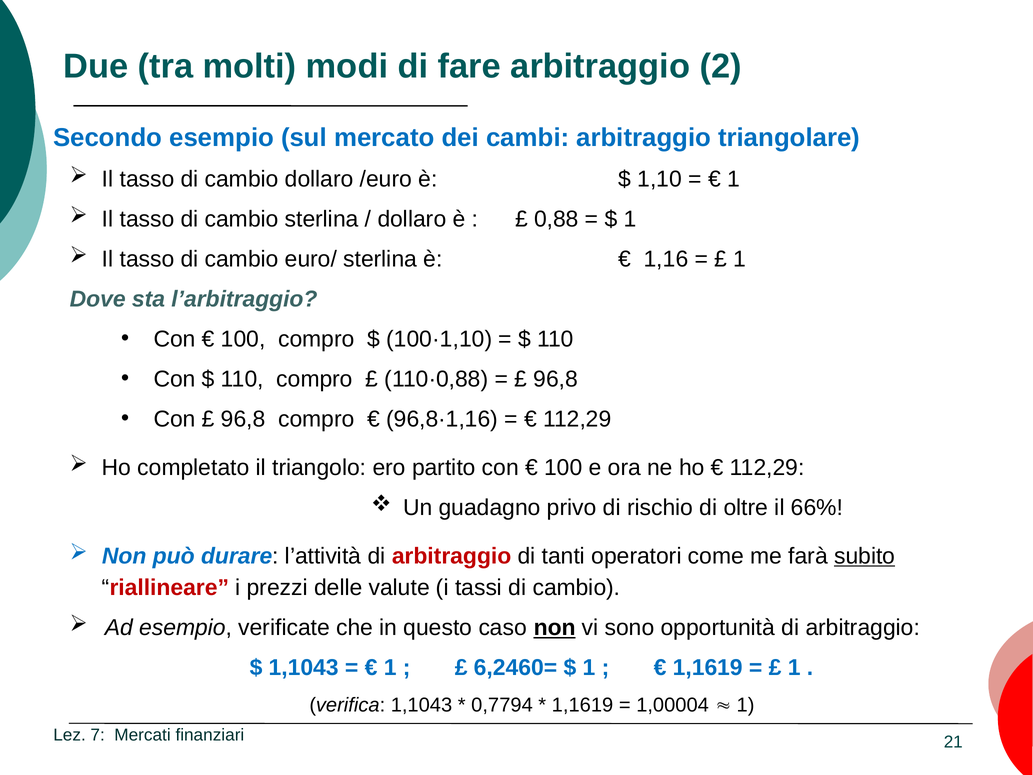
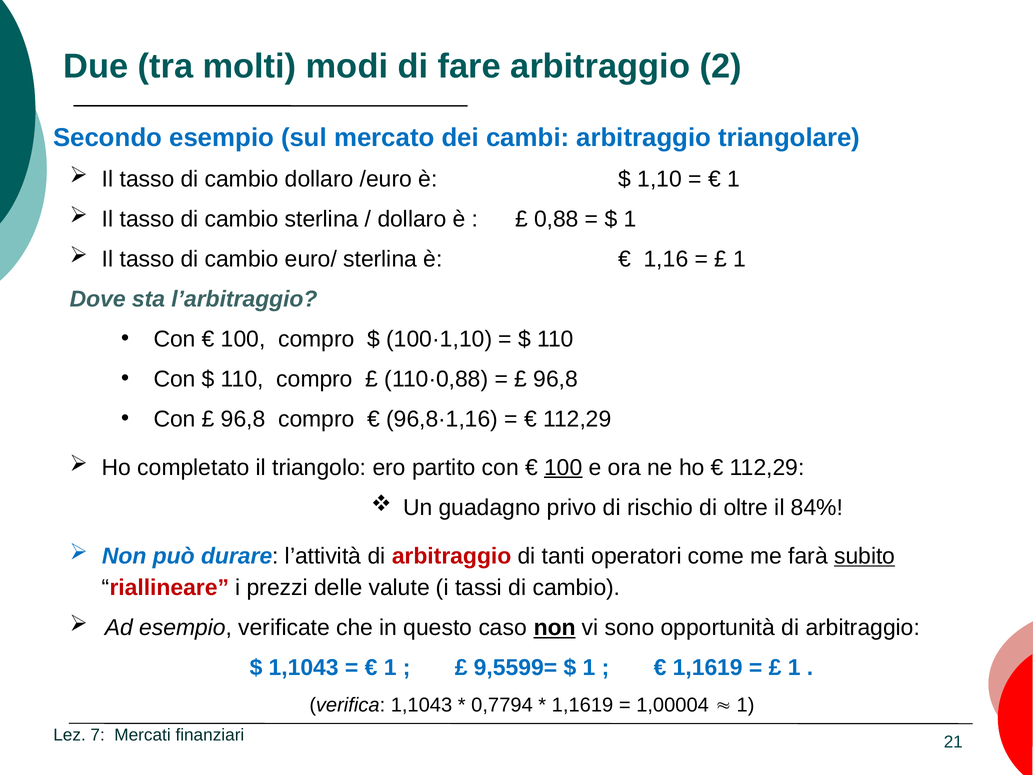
100 at (563, 467) underline: none -> present
66%: 66% -> 84%
6,2460=: 6,2460= -> 9,5599=
